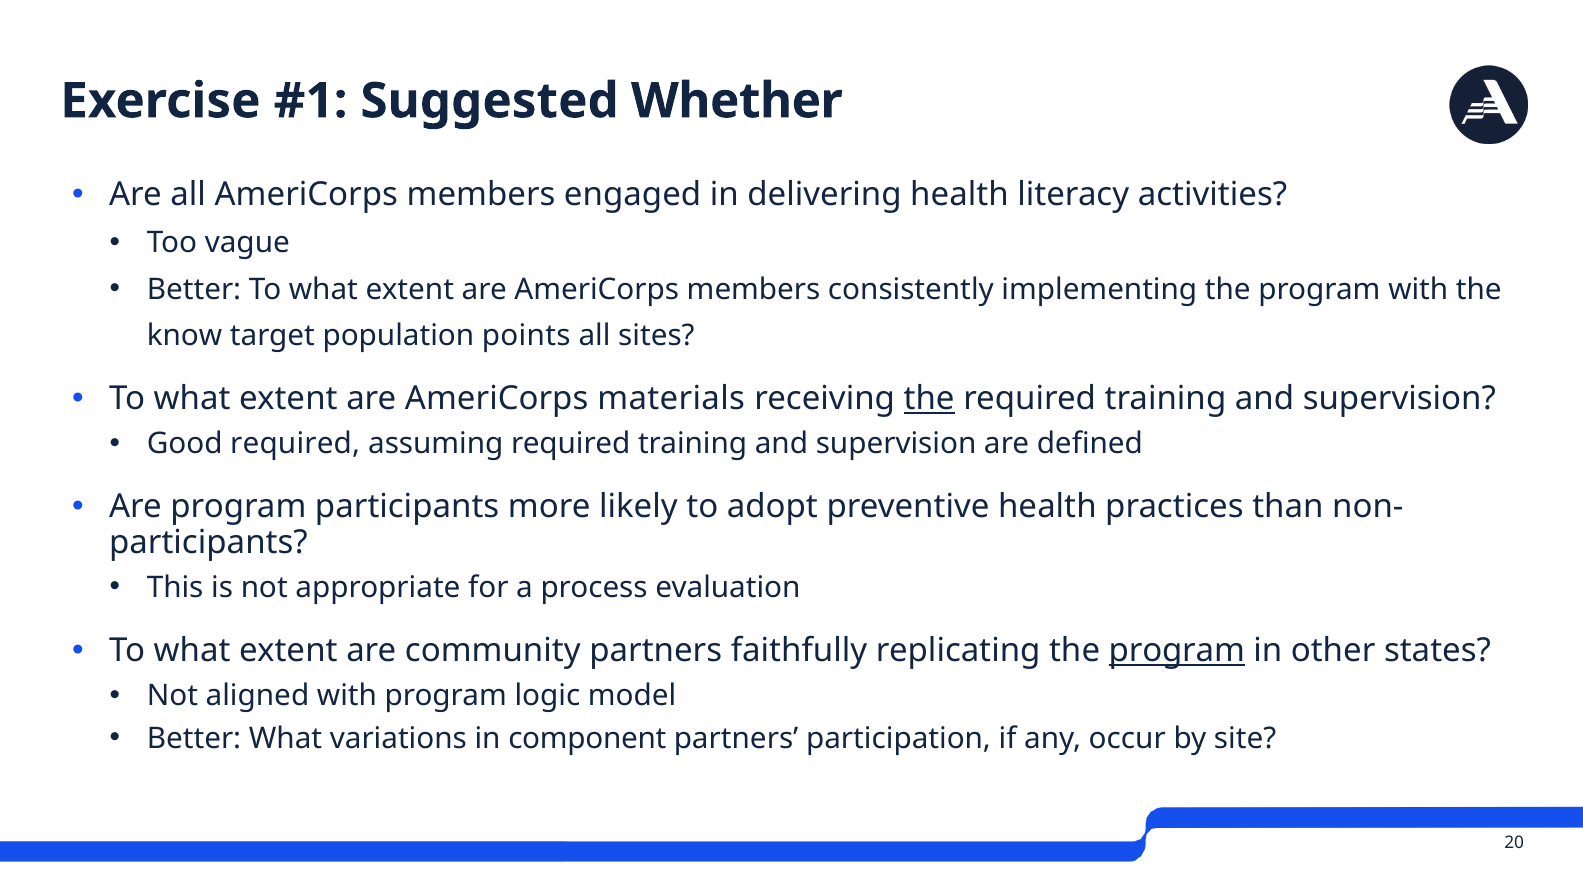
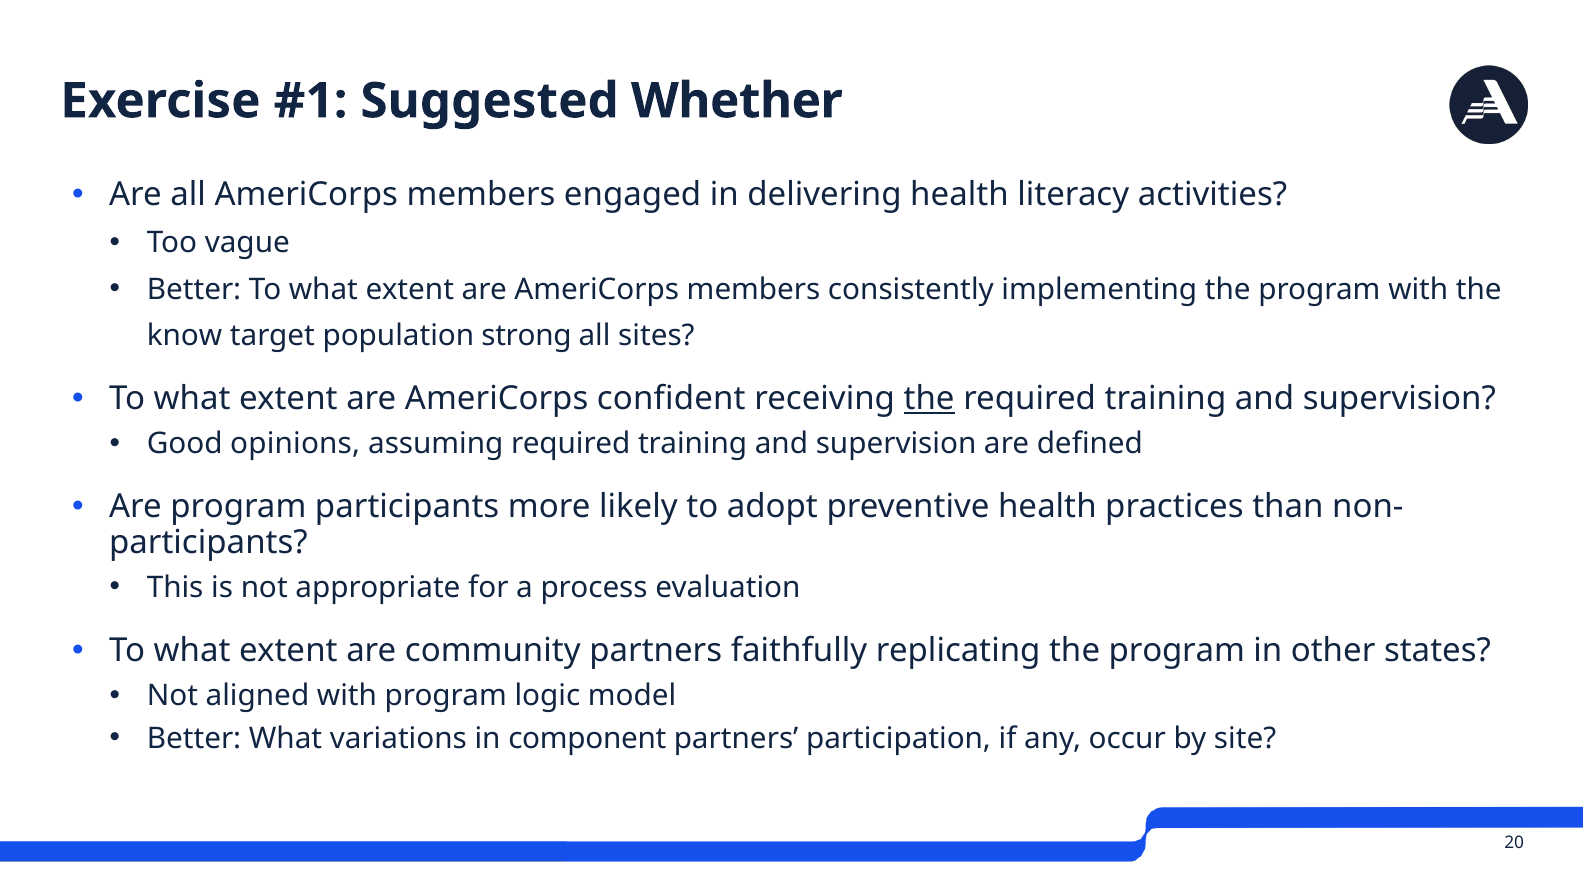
points: points -> strong
materials: materials -> confident
Good required: required -> opinions
program at (1177, 650) underline: present -> none
